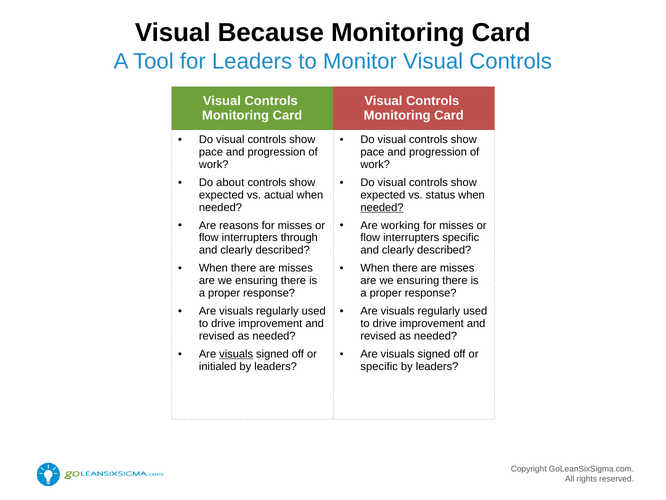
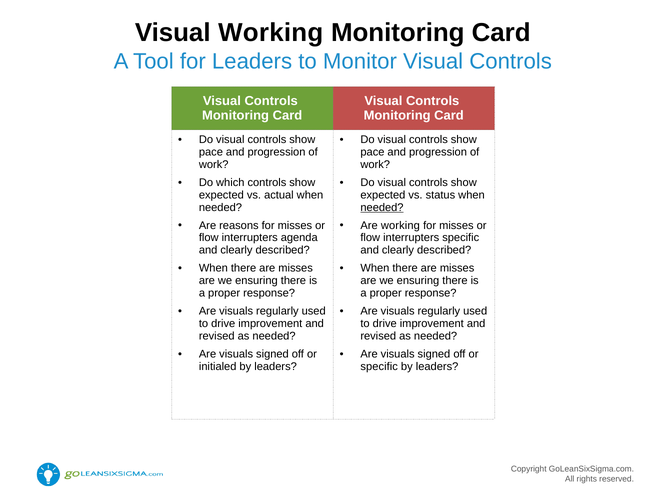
Visual Because: Because -> Working
about: about -> which
through: through -> agenda
visuals at (236, 354) underline: present -> none
